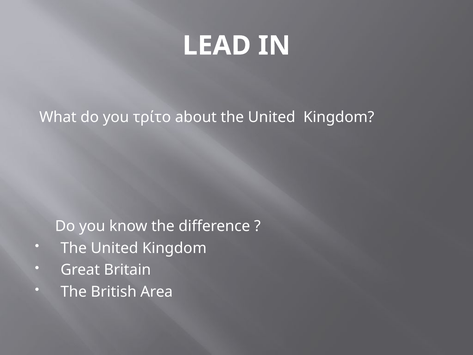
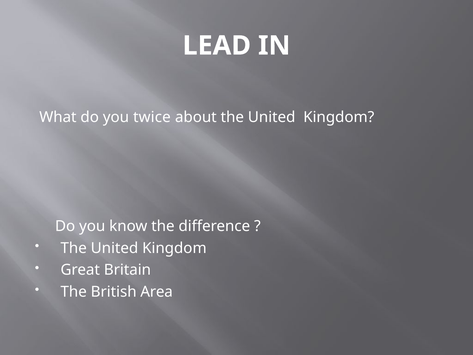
τρίτο: τρίτο -> twice
